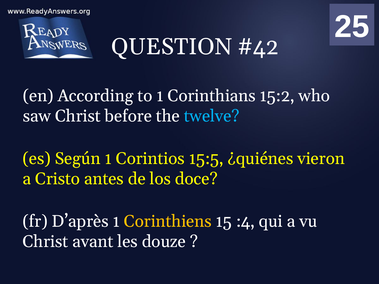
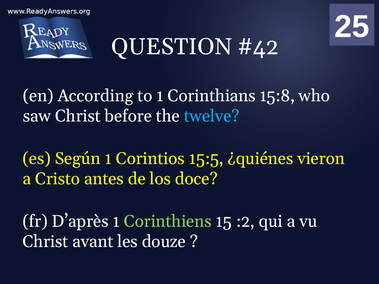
15:2: 15:2 -> 15:8
Corinthiens colour: yellow -> light green
:4: :4 -> :2
